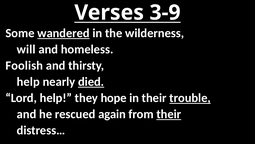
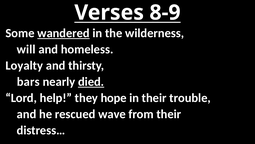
3-9: 3-9 -> 8-9
Foolish: Foolish -> Loyalty
help at (28, 81): help -> bars
trouble underline: present -> none
again: again -> wave
their at (169, 114) underline: present -> none
